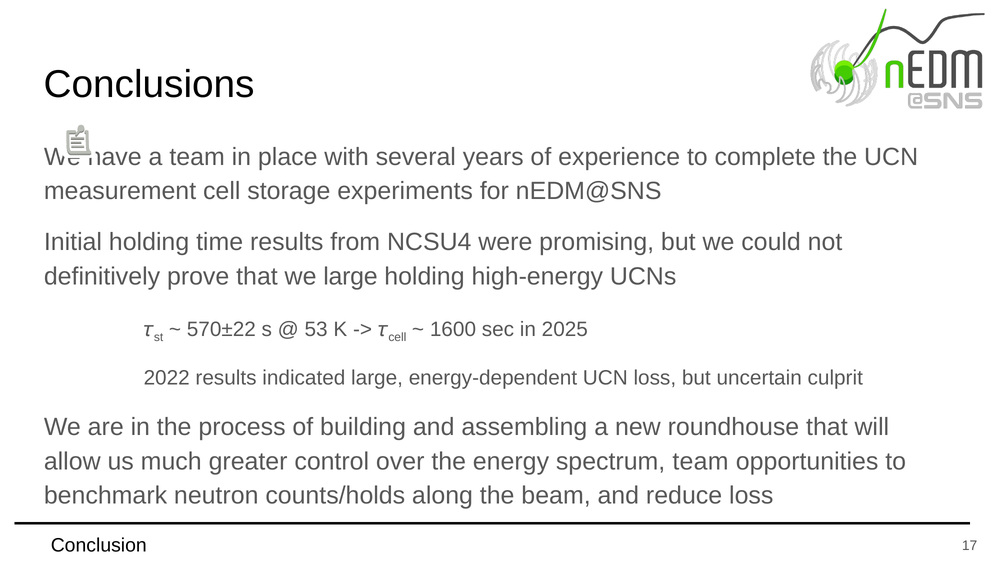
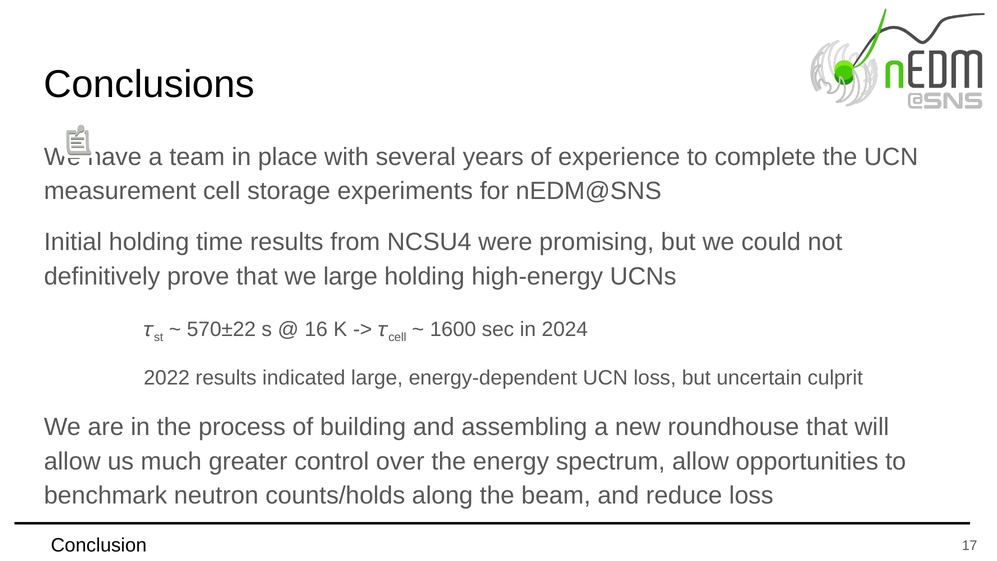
53: 53 -> 16
2025: 2025 -> 2024
spectrum team: team -> allow
